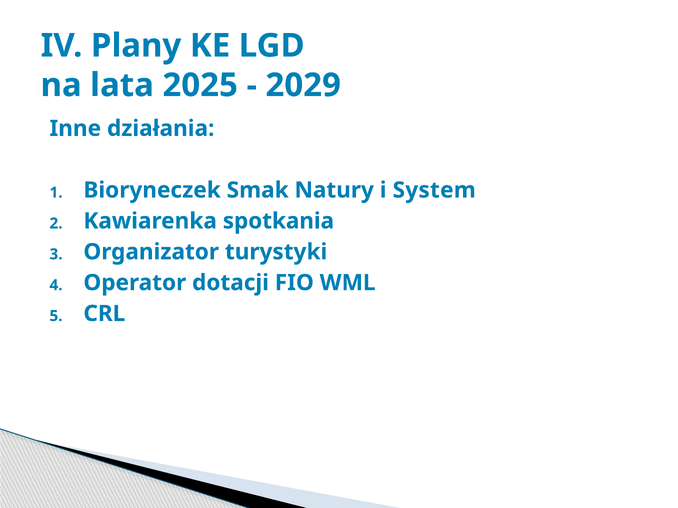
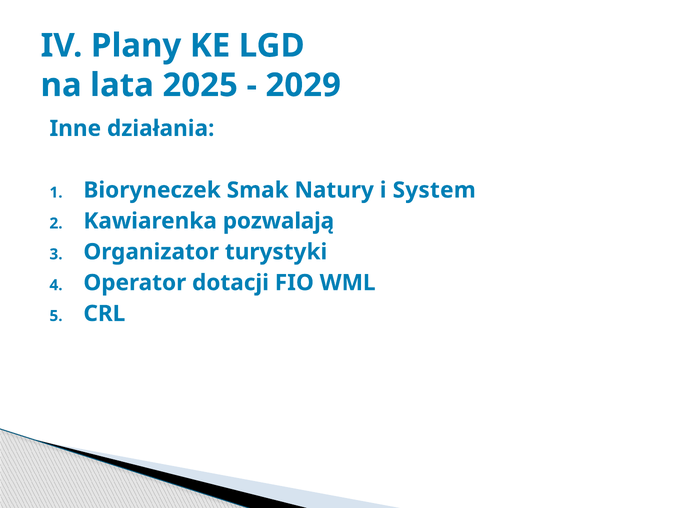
spotkania: spotkania -> pozwalają
